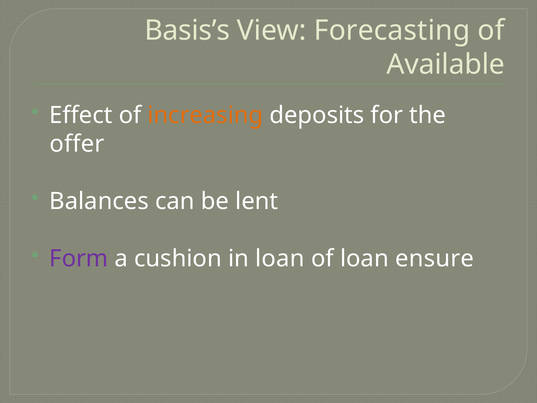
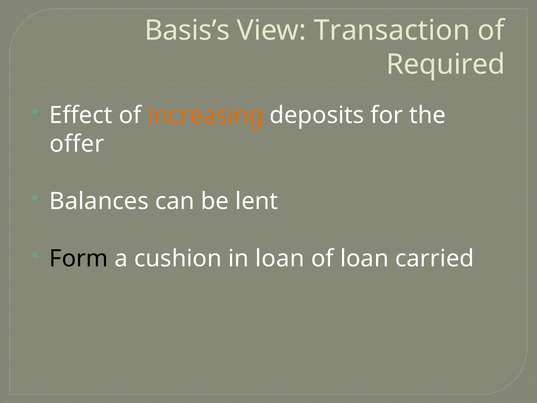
Forecasting: Forecasting -> Transaction
Available: Available -> Required
Form colour: purple -> black
ensure: ensure -> carried
